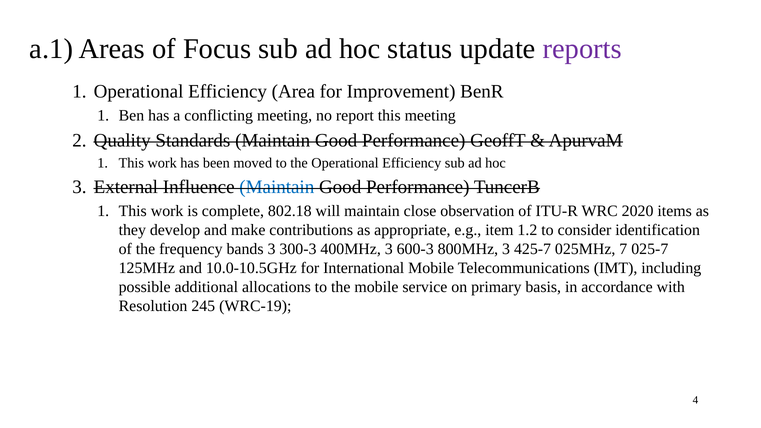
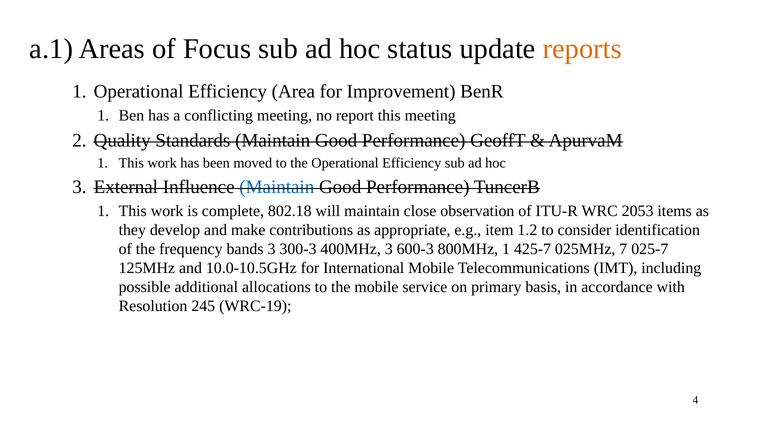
reports colour: purple -> orange
2020: 2020 -> 2053
800MHz 3: 3 -> 1
